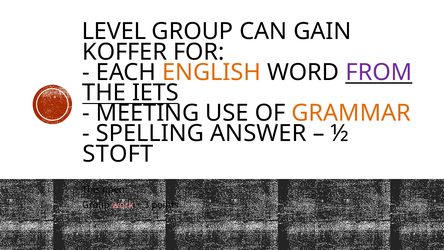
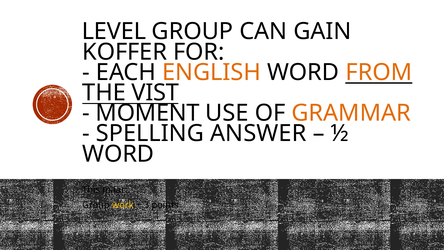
FROM colour: purple -> orange
IETS: IETS -> VIST
MEETING: MEETING -> MOMENT
STOFT at (118, 154): STOFT -> WORD
open: open -> maar
work colour: pink -> yellow
